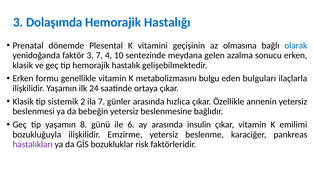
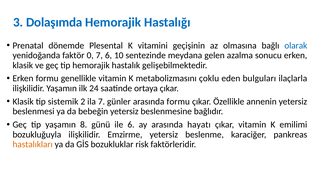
faktör 3: 3 -> 0
7 4: 4 -> 6
bulgu: bulgu -> çoklu
arasında hızlıca: hızlıca -> formu
insulin: insulin -> hayatı
hastalıkları colour: purple -> orange
